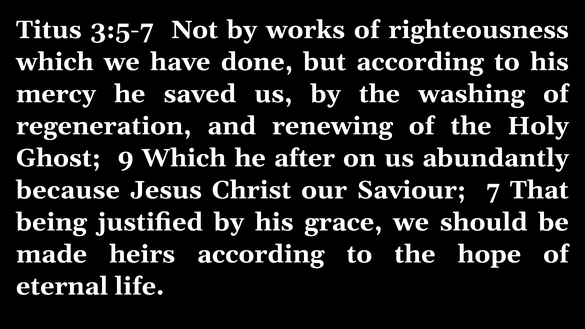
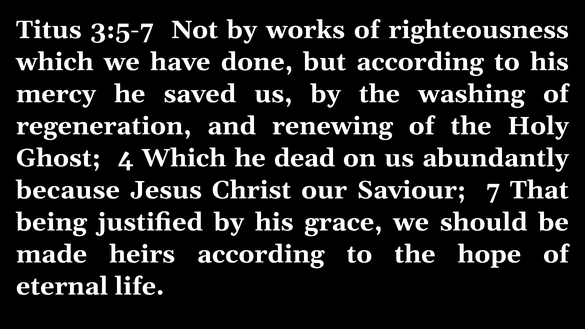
9: 9 -> 4
after: after -> dead
